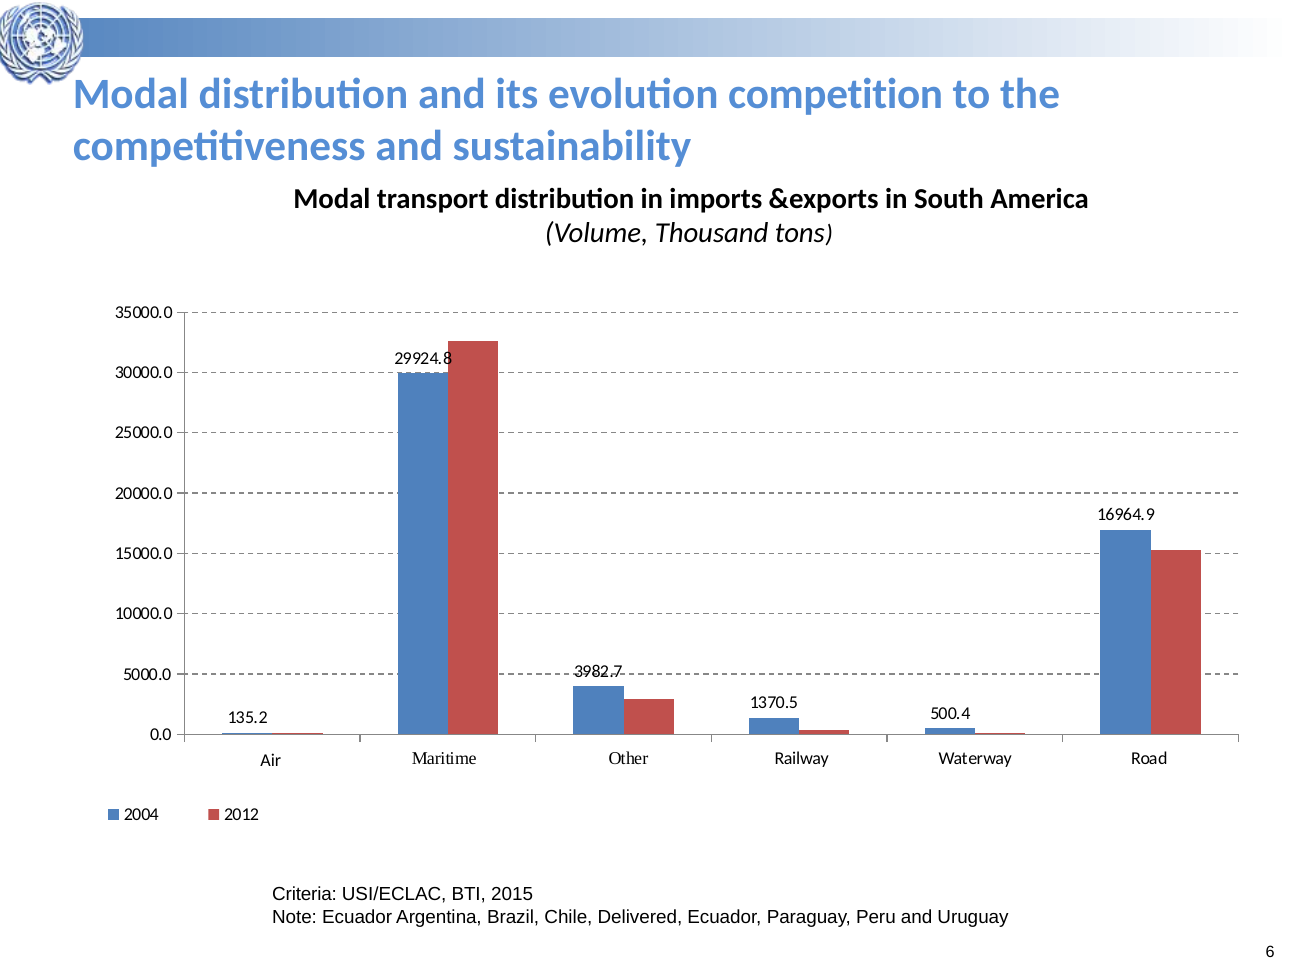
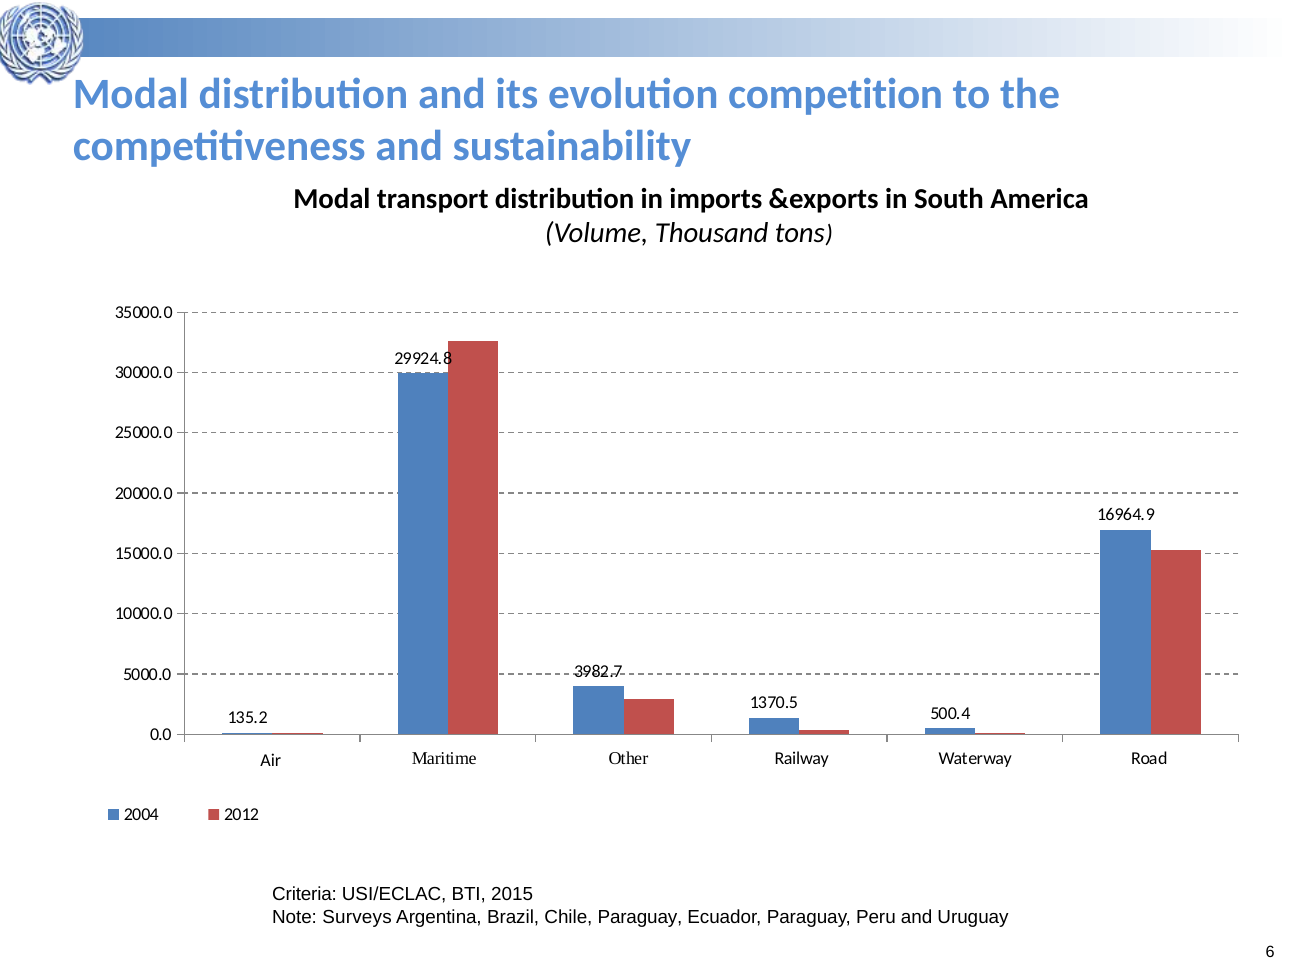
Note Ecuador: Ecuador -> Surveys
Chile Delivered: Delivered -> Paraguay
